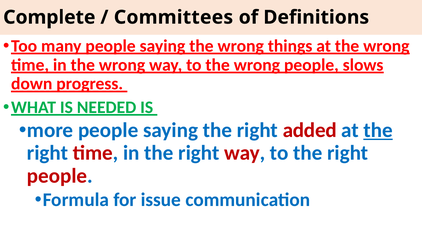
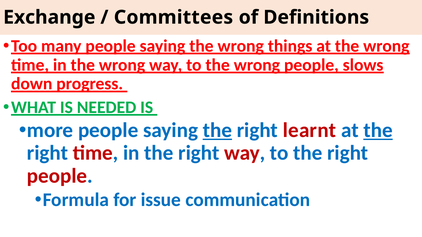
Complete: Complete -> Exchange
the at (217, 130) underline: none -> present
added: added -> learnt
